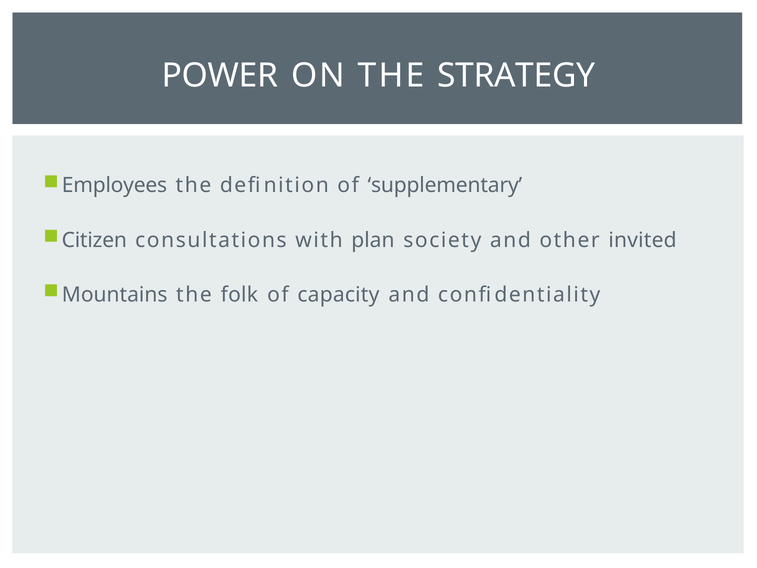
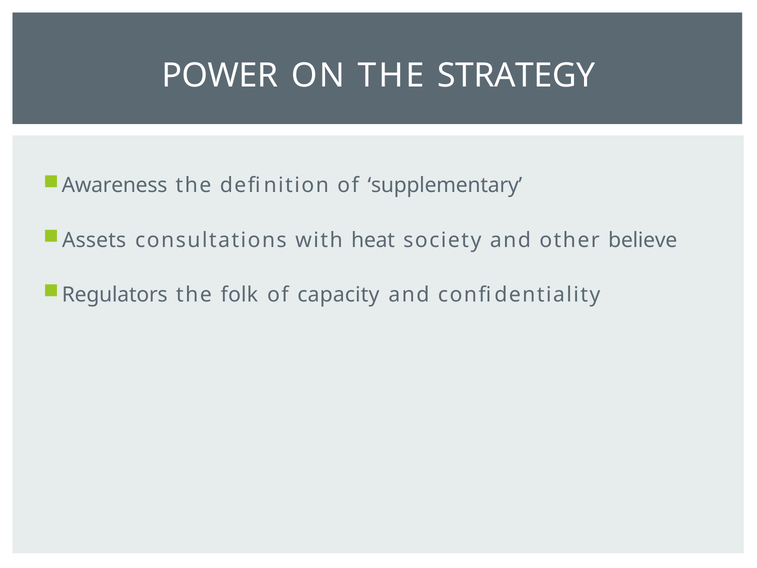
Employees: Employees -> Awareness
Citizen: Citizen -> Assets
plan: plan -> heat
invited: invited -> believe
Mountains: Mountains -> Regulators
